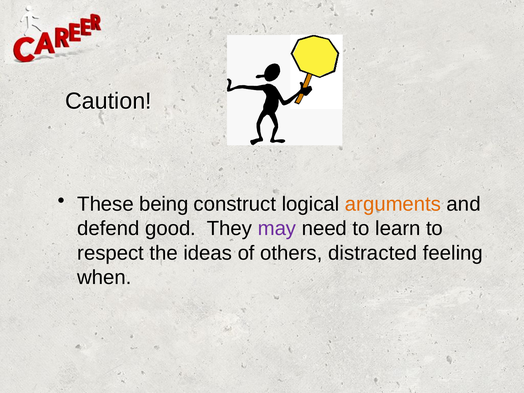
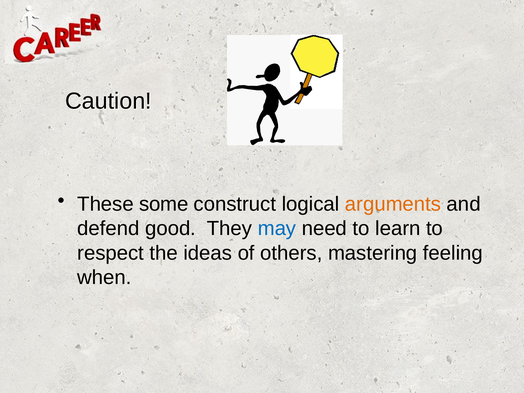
being: being -> some
may colour: purple -> blue
distracted: distracted -> mastering
